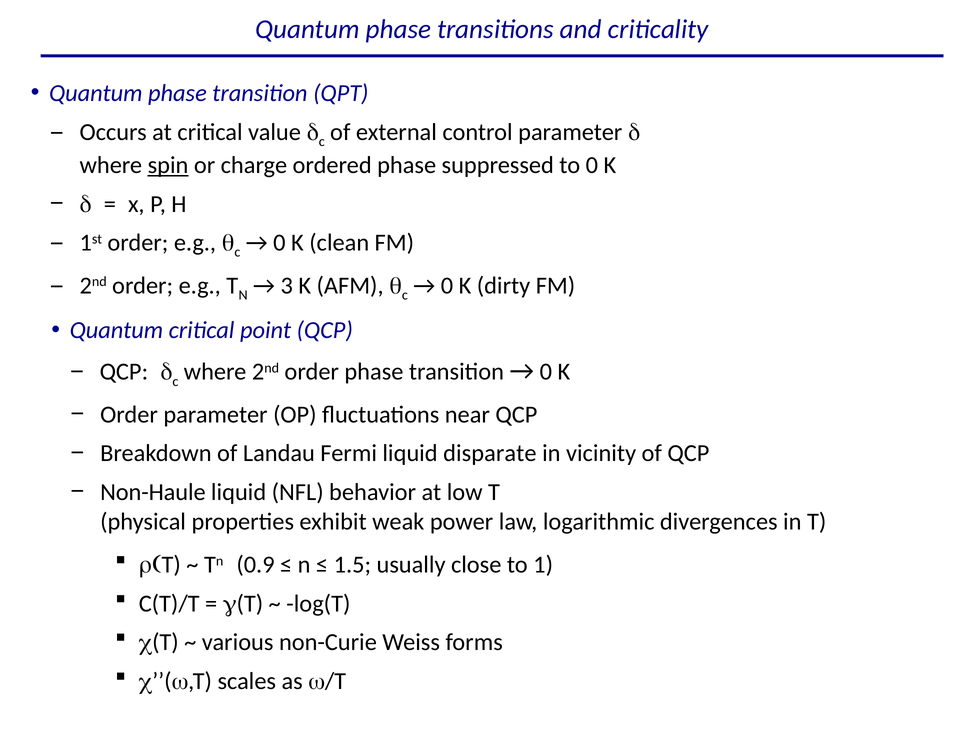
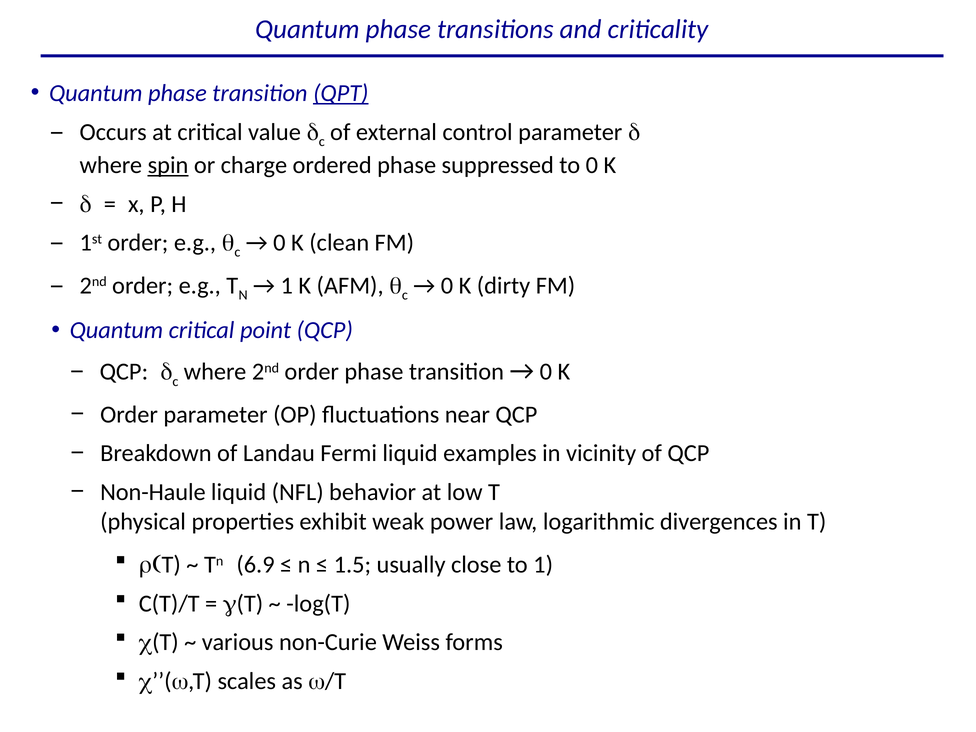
QPT underline: none -> present
3 at (287, 286): 3 -> 1
disparate: disparate -> examples
0.9: 0.9 -> 6.9
